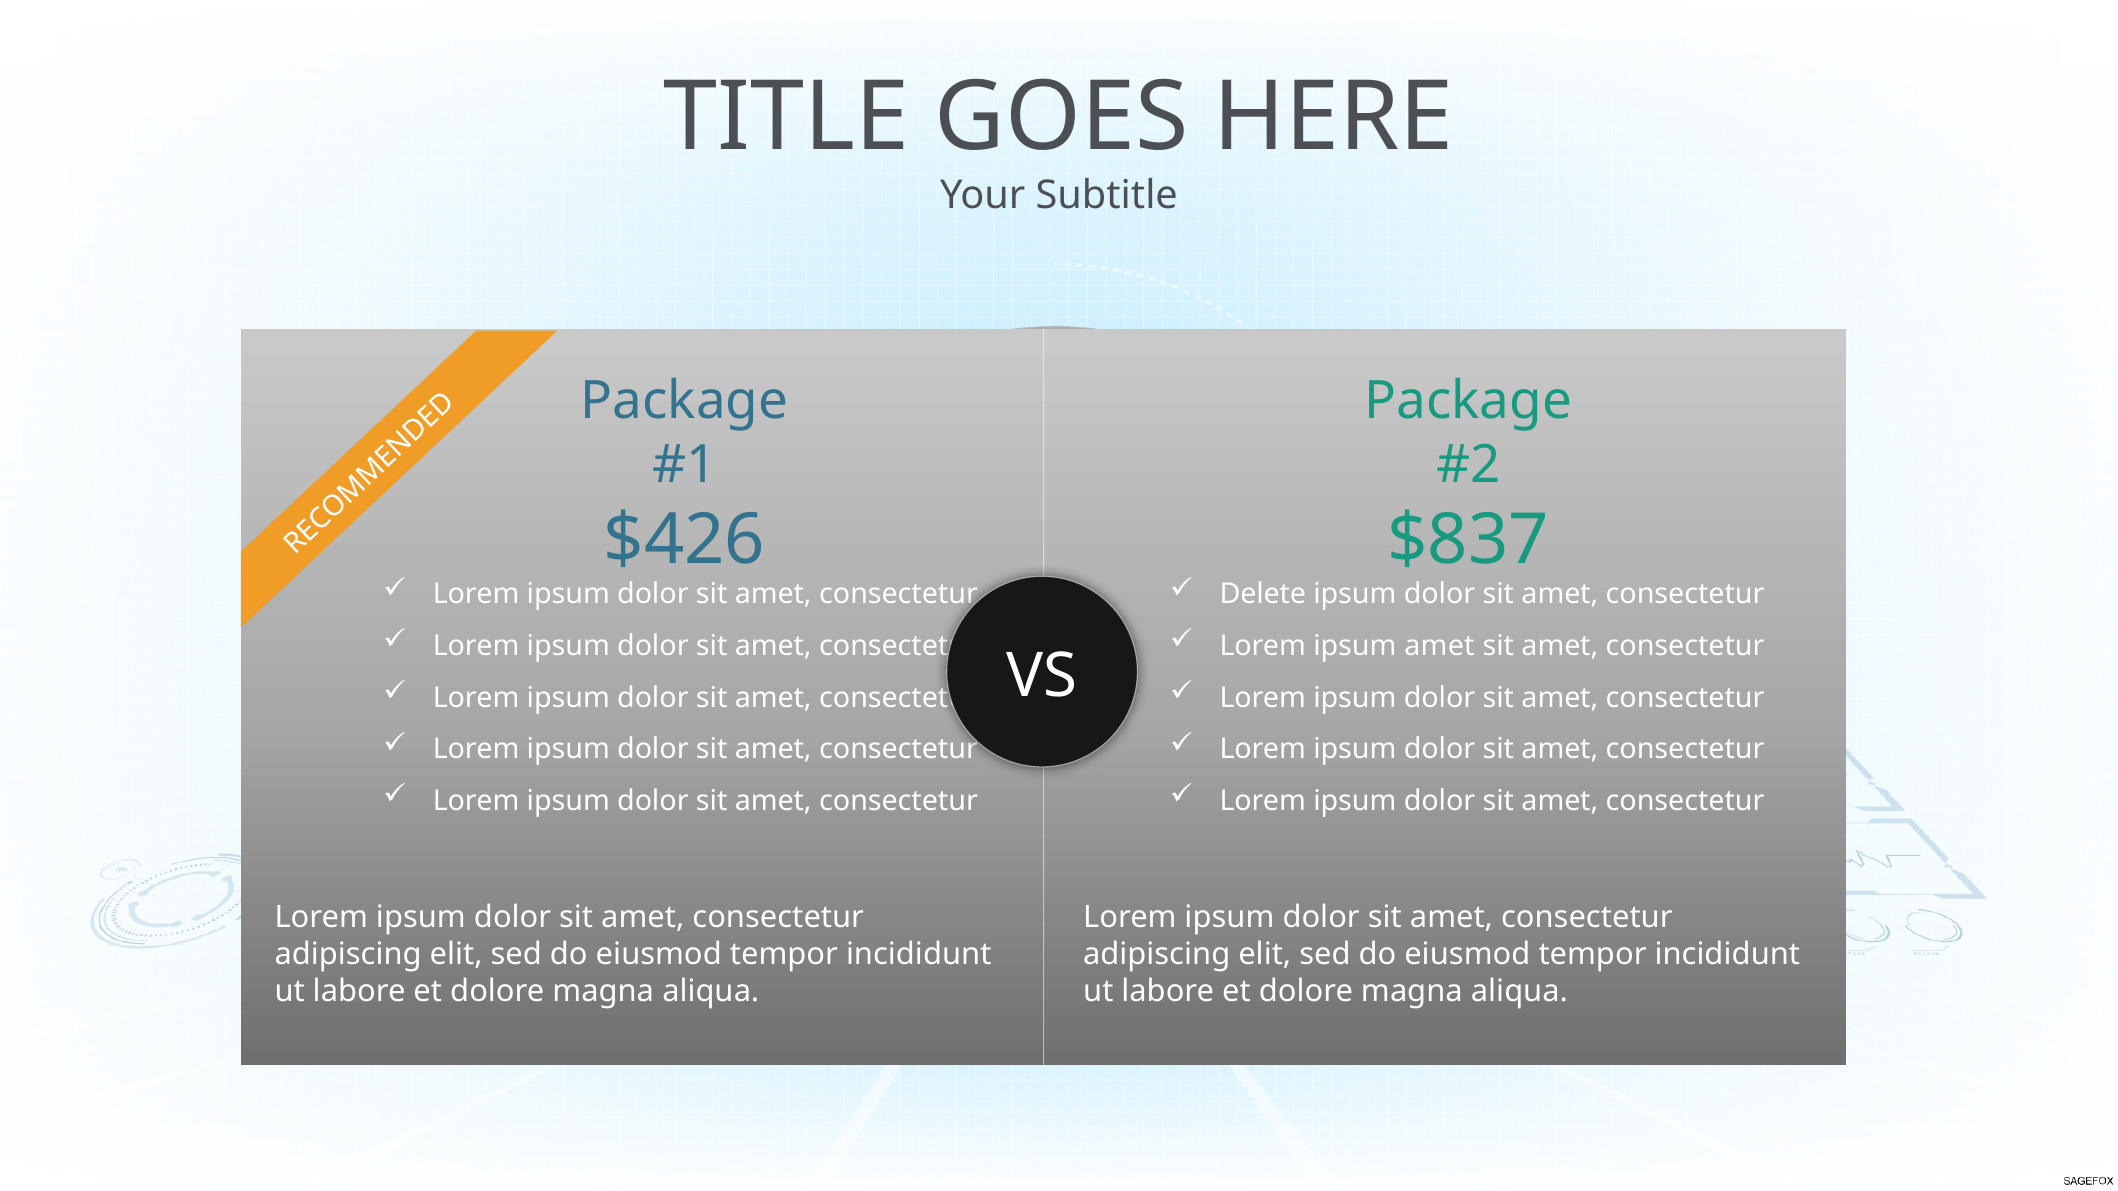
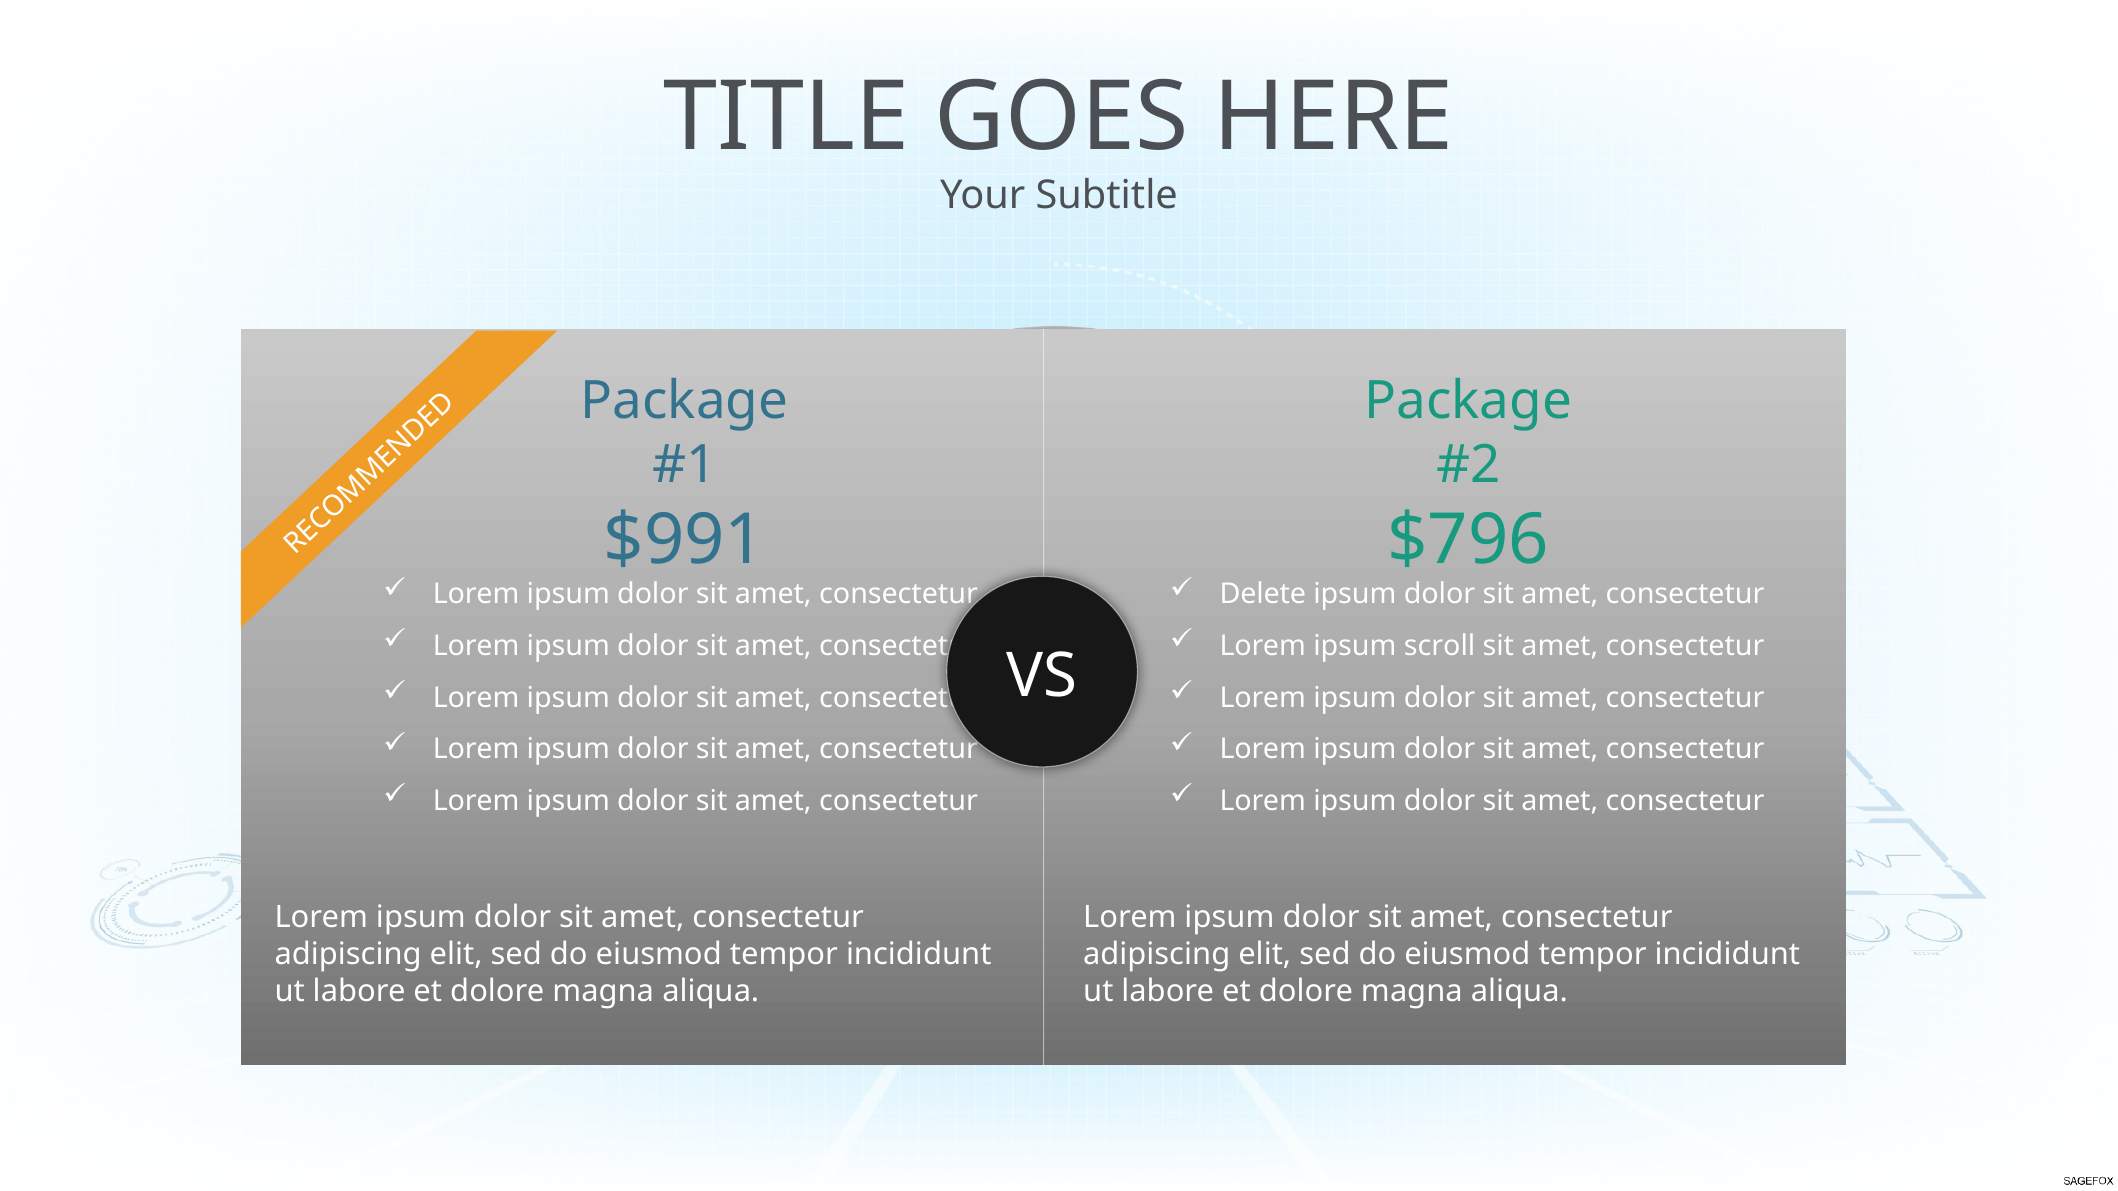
$426: $426 -> $991
$837: $837 -> $796
ipsum amet: amet -> scroll
